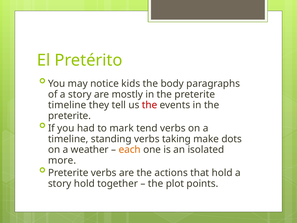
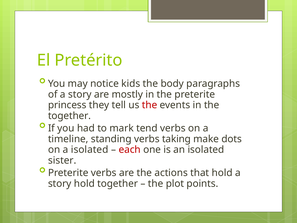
timeline at (67, 105): timeline -> princess
preterite at (69, 116): preterite -> together
a weather: weather -> isolated
each colour: orange -> red
more: more -> sister
